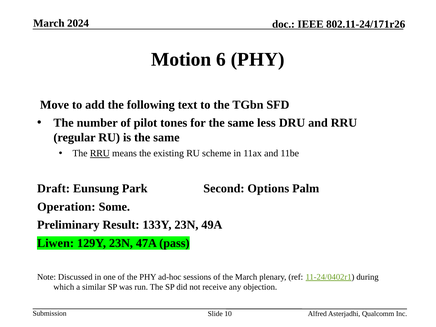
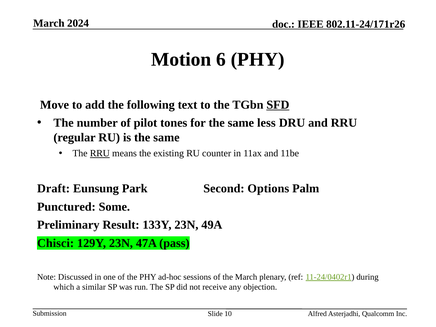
SFD underline: none -> present
scheme: scheme -> counter
Operation: Operation -> Punctured
Liwen: Liwen -> Chisci
